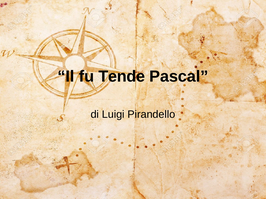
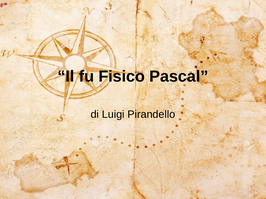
Tende: Tende -> Fisico
